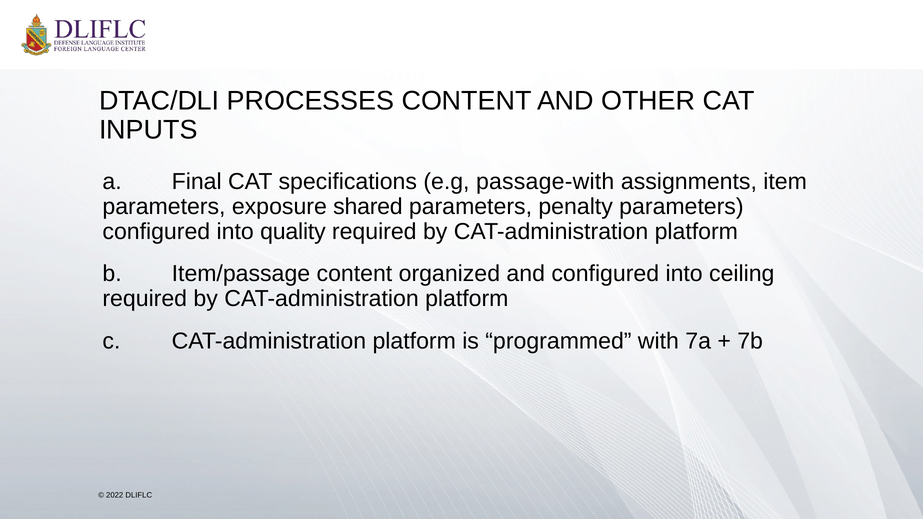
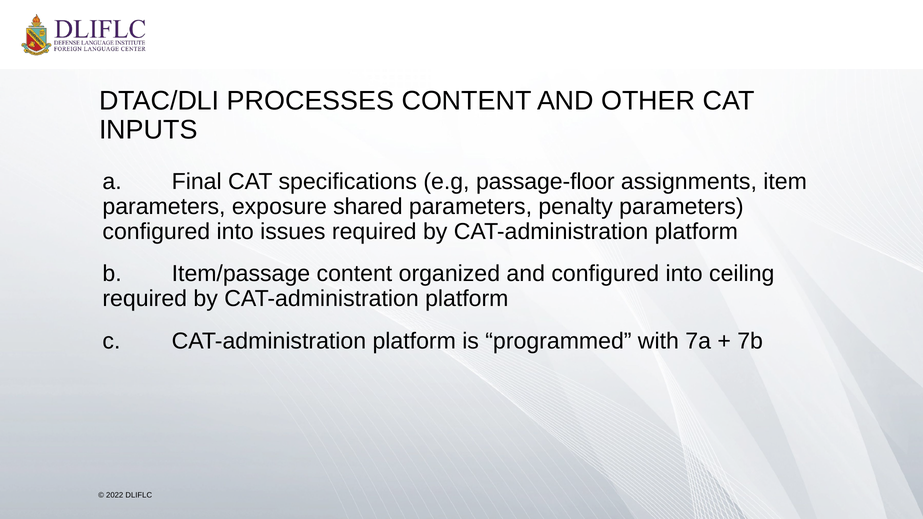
passage-with: passage-with -> passage-floor
quality: quality -> issues
